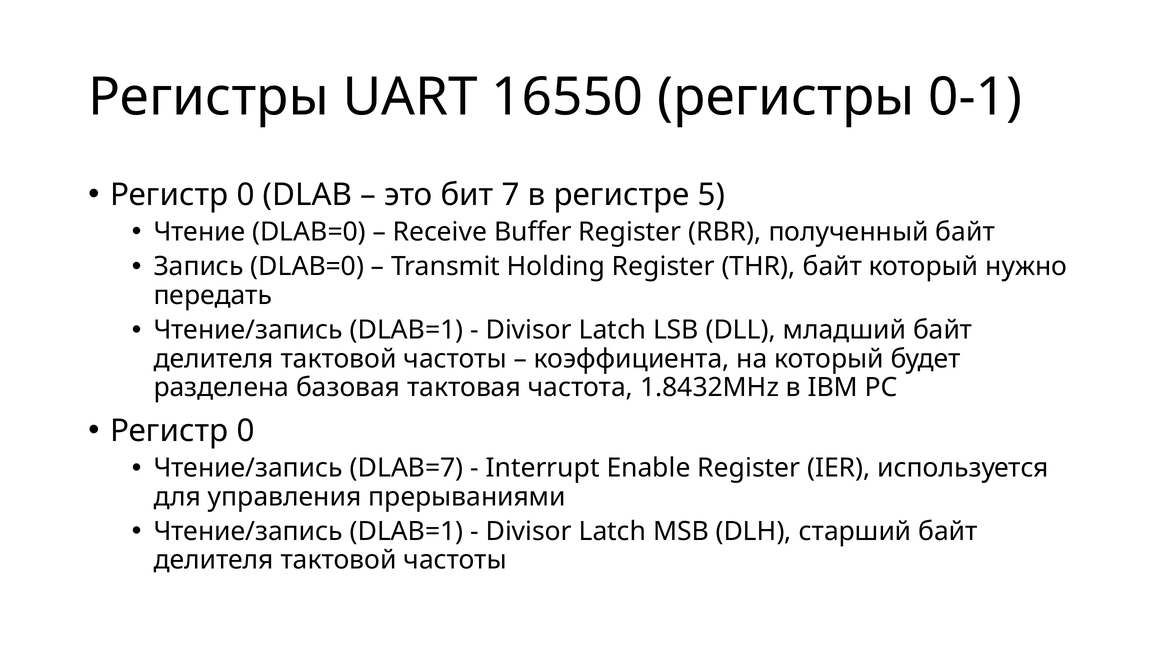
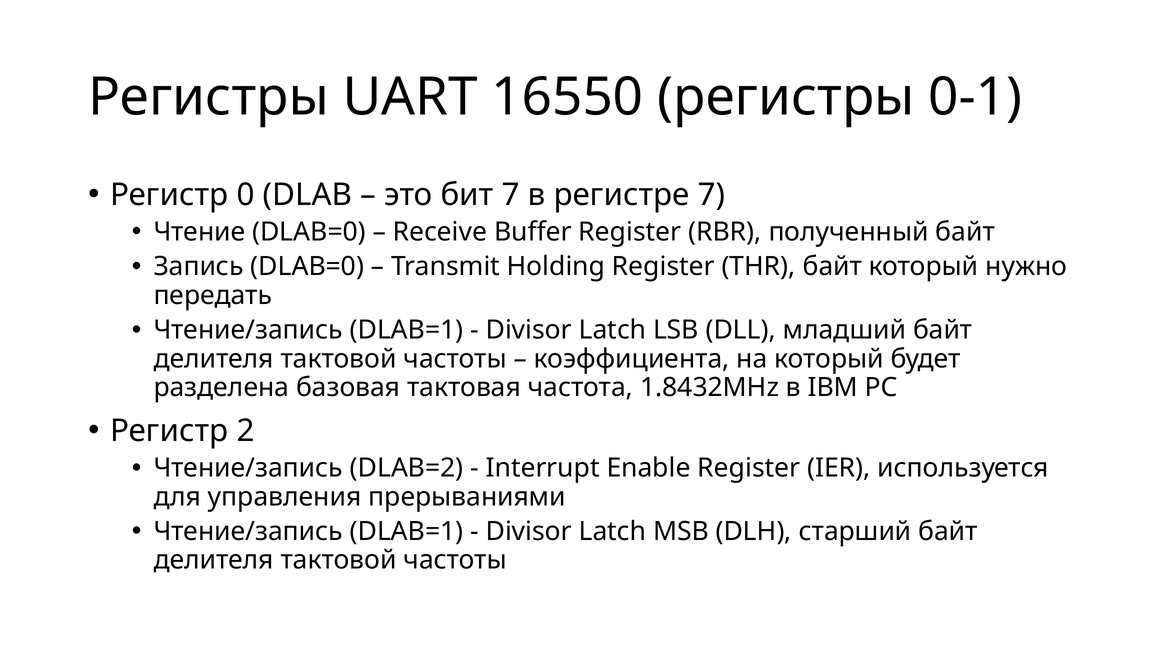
регистре 5: 5 -> 7
0 at (246, 431): 0 -> 2
DLAB=7: DLAB=7 -> DLAB=2
